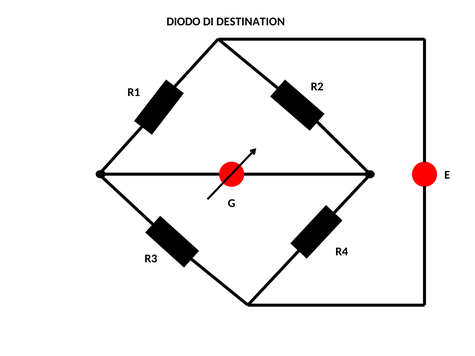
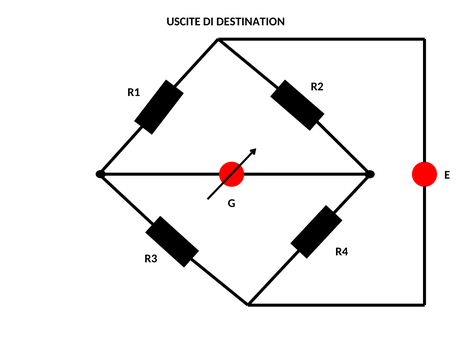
DIODO: DIODO -> USCITE
